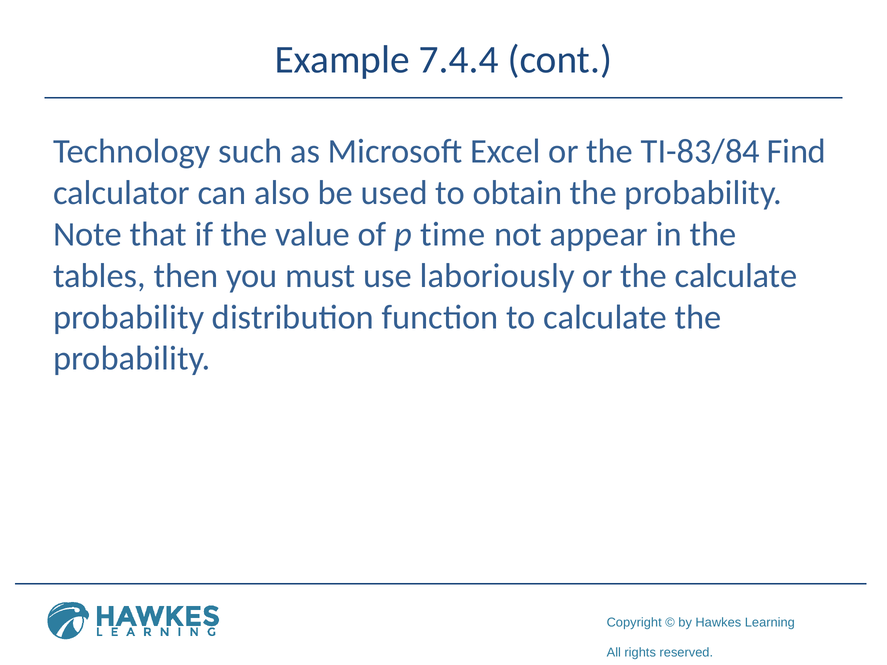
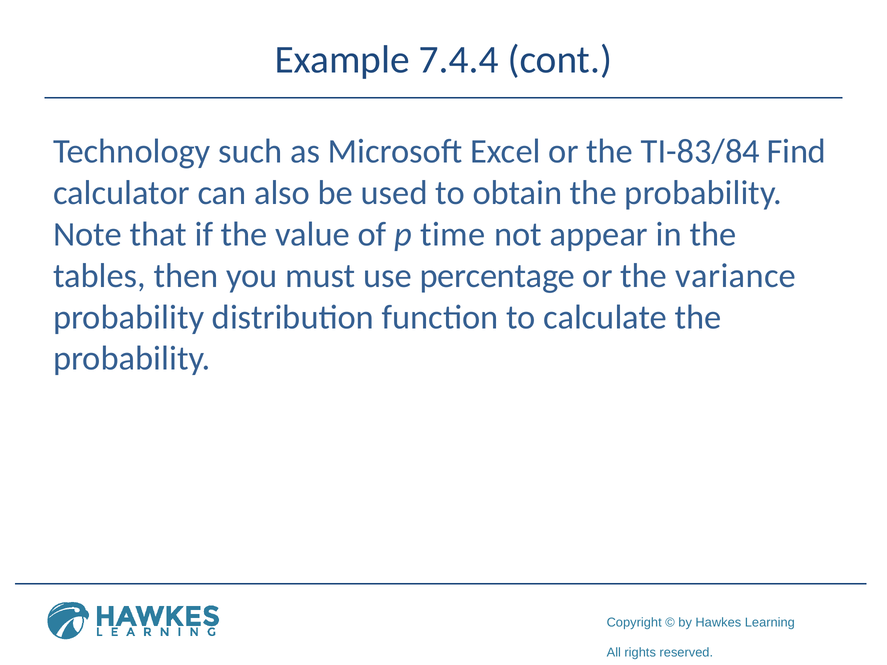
laboriously: laboriously -> percentage
the calculate: calculate -> variance
